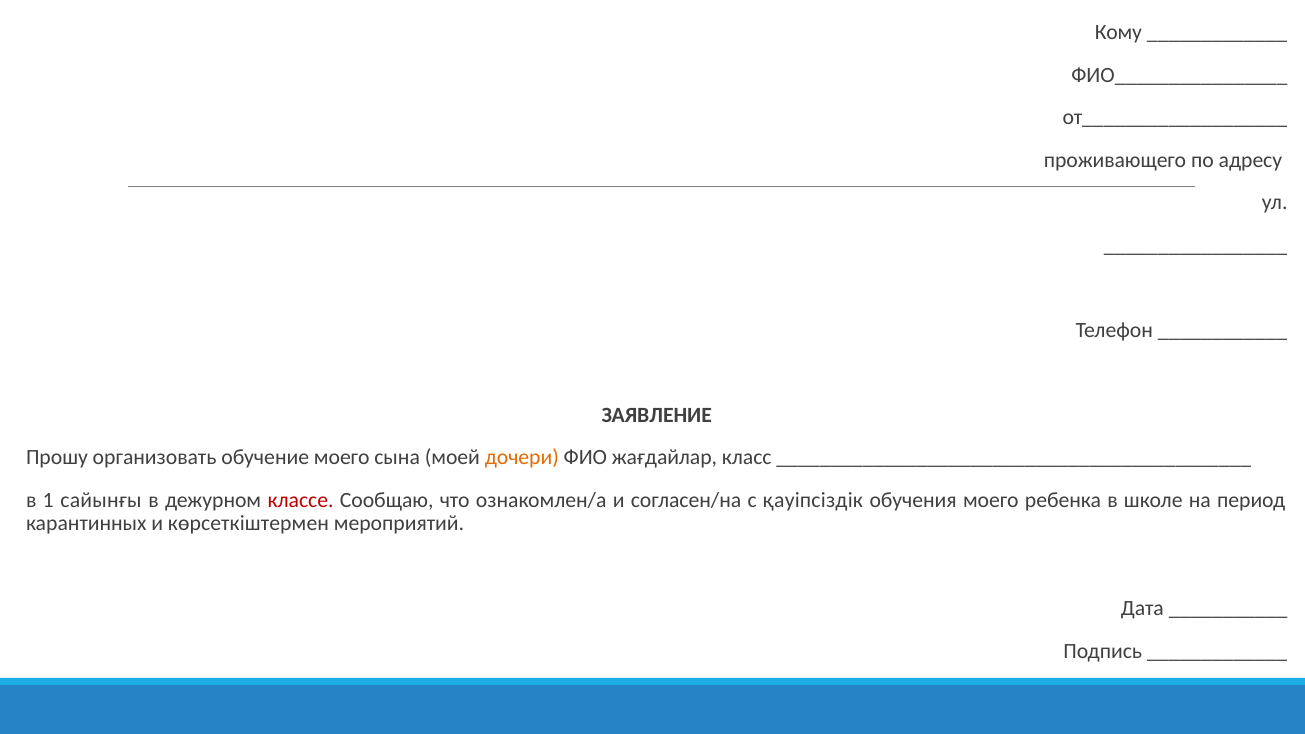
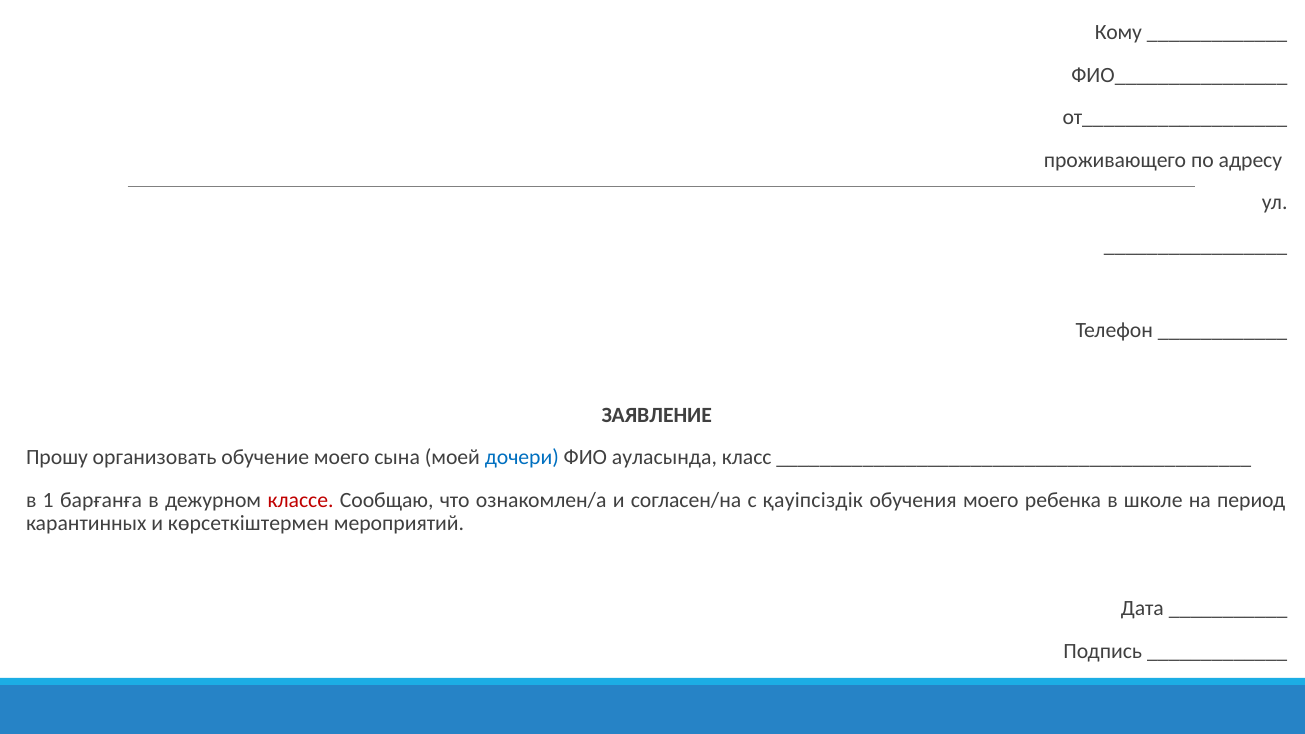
дочери colour: orange -> blue
жағдайлар: жағдайлар -> ауласында
сайынғы: сайынғы -> барғанға
